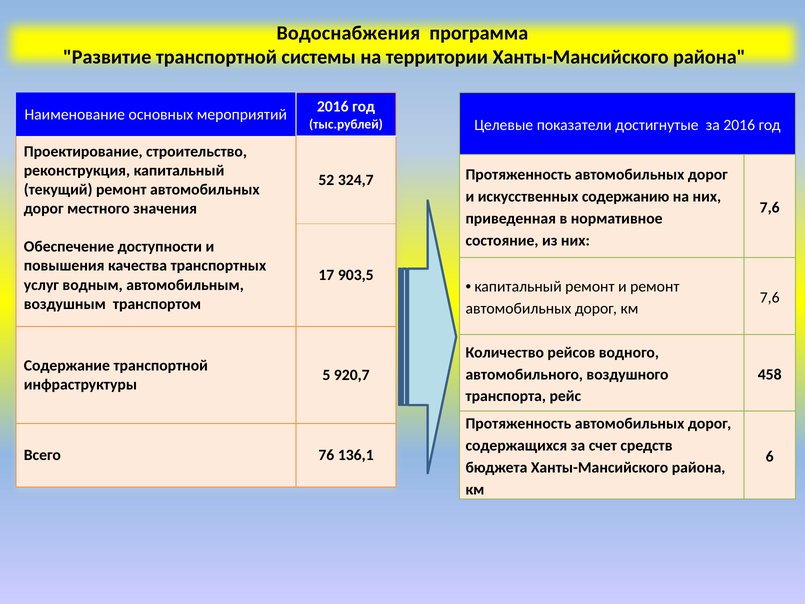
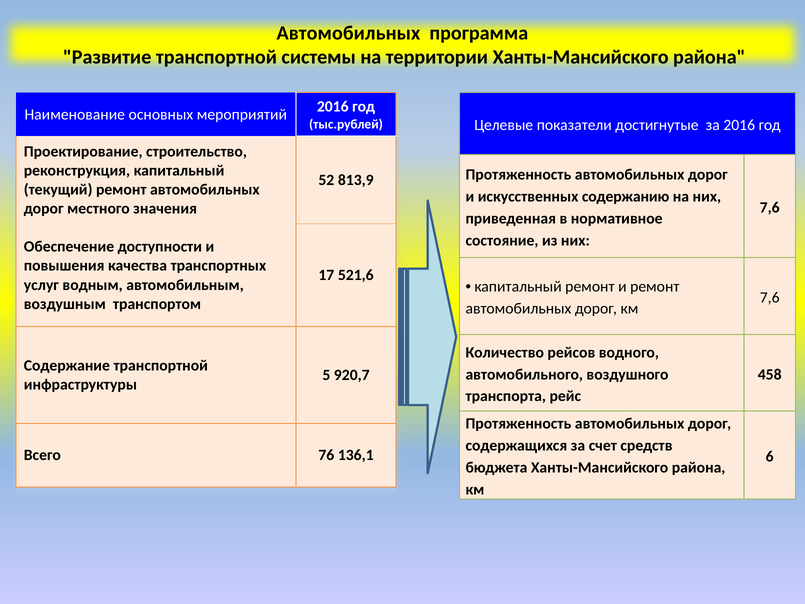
Водоснабжения at (348, 33): Водоснабжения -> Автомобильных
324,7: 324,7 -> 813,9
903,5: 903,5 -> 521,6
